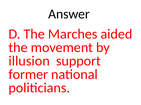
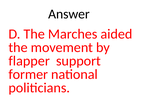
illusion: illusion -> flapper
